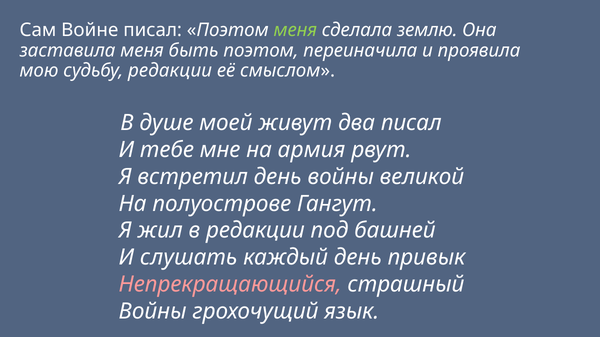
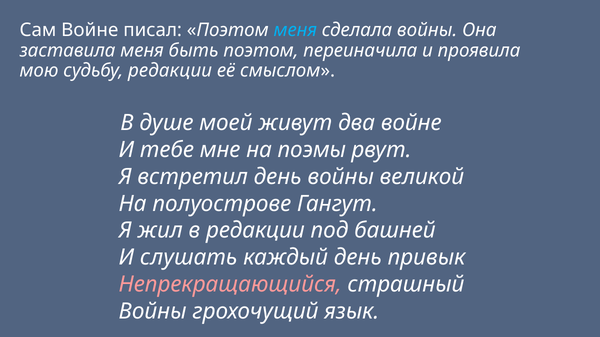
меня at (295, 30) colour: light green -> light blue
сделала землю: землю -> войны
два писал: писал -> войне
армия: армия -> поэмы
